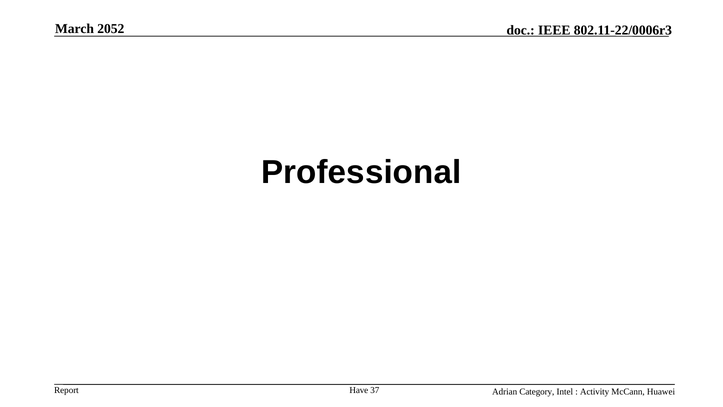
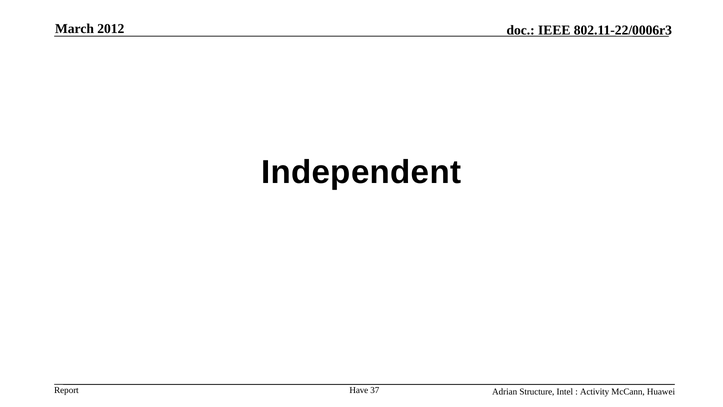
2052: 2052 -> 2012
Professional: Professional -> Independent
Category: Category -> Structure
